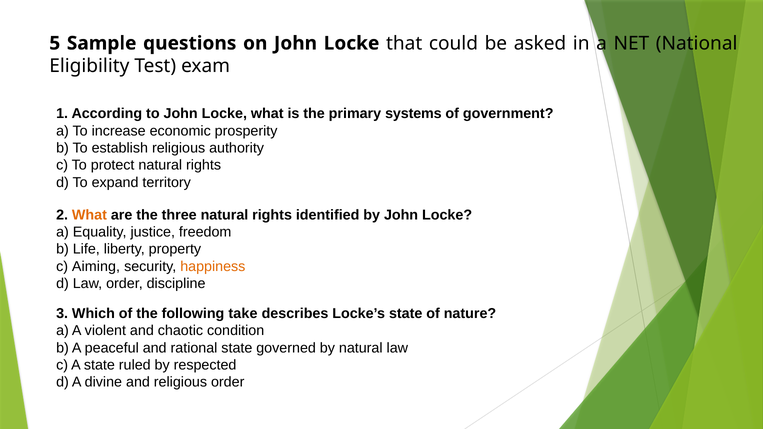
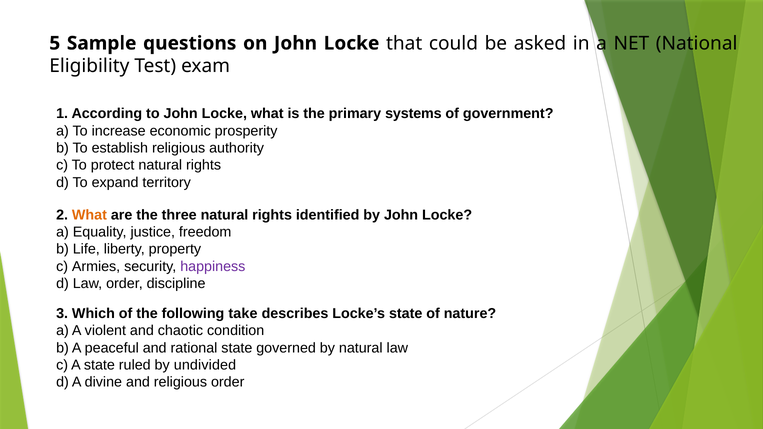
Aiming: Aiming -> Armies
happiness colour: orange -> purple
respected: respected -> undivided
